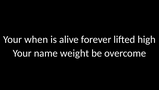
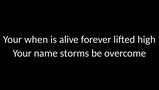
weight: weight -> storms
